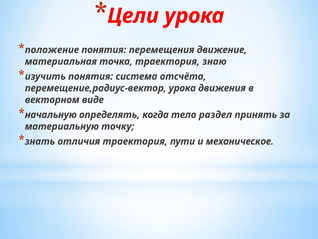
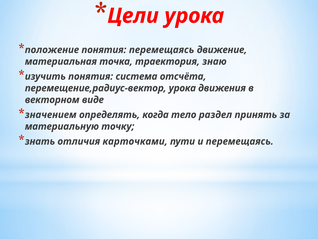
понятия перемещения: перемещения -> перемещаясь
начальную: начальную -> значением
отличия траектория: траектория -> карточками
и механическое: механическое -> перемещаясь
